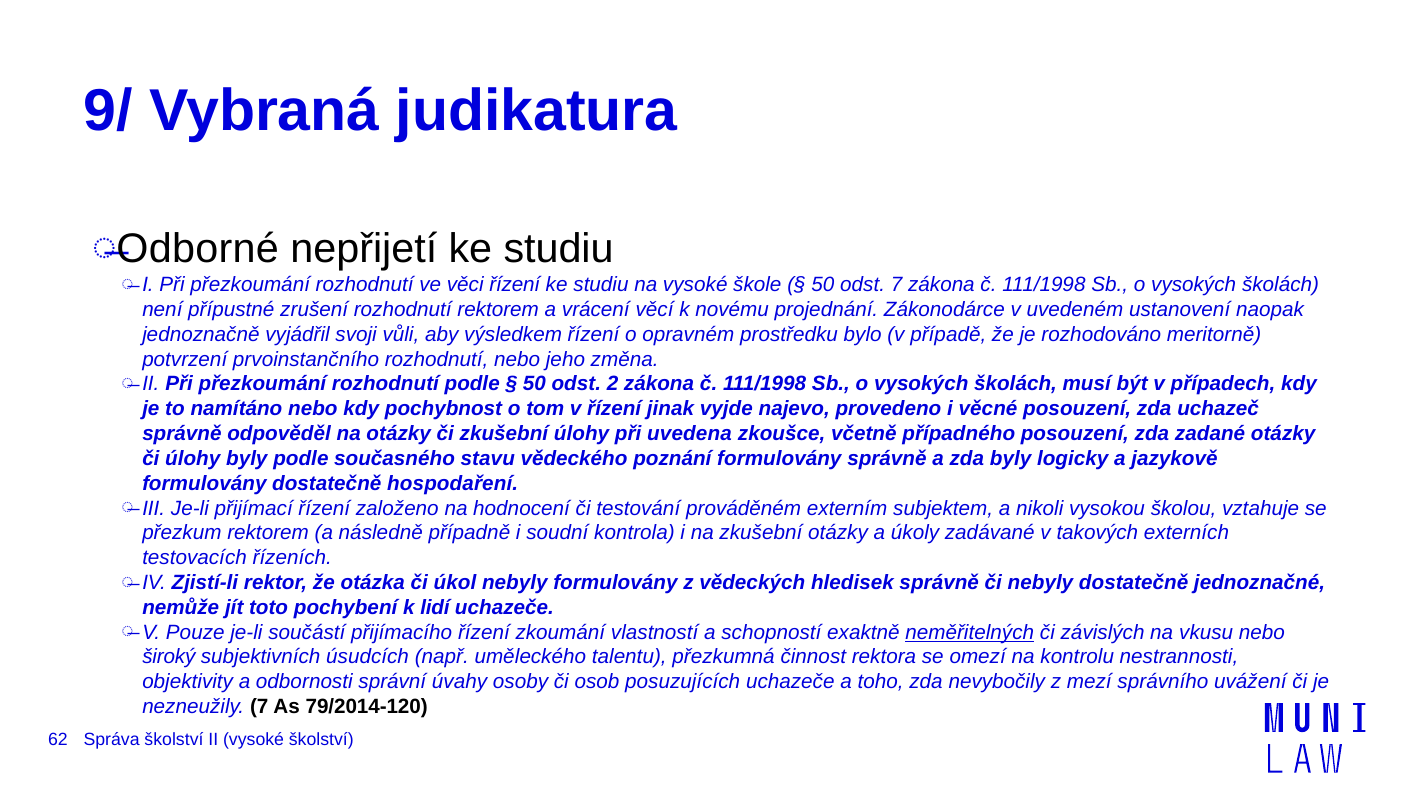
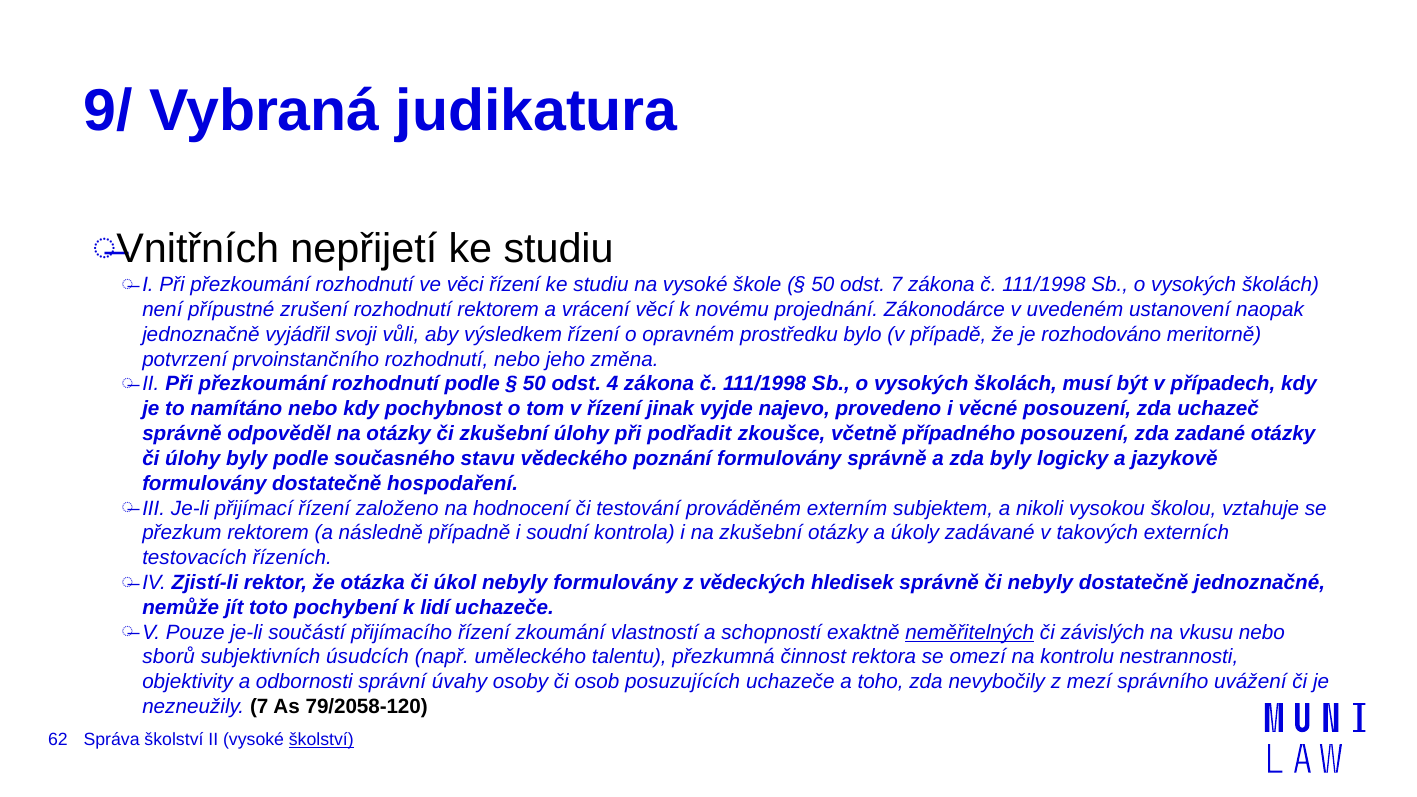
Odborné: Odborné -> Vnitřních
2: 2 -> 4
uvedena: uvedena -> podřadit
široký: široký -> sborů
79/2014-120: 79/2014-120 -> 79/2058-120
školství at (321, 740) underline: none -> present
